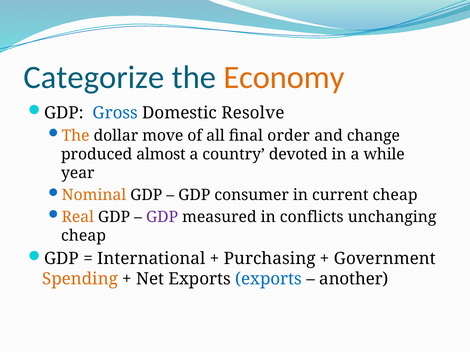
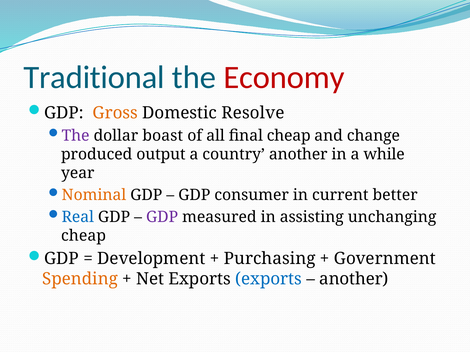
Categorize: Categorize -> Traditional
Economy colour: orange -> red
Gross colour: blue -> orange
The at (76, 136) colour: orange -> purple
move: move -> boast
final order: order -> cheap
almost: almost -> output
country devoted: devoted -> another
current cheap: cheap -> better
Real colour: orange -> blue
conflicts: conflicts -> assisting
International: International -> Development
